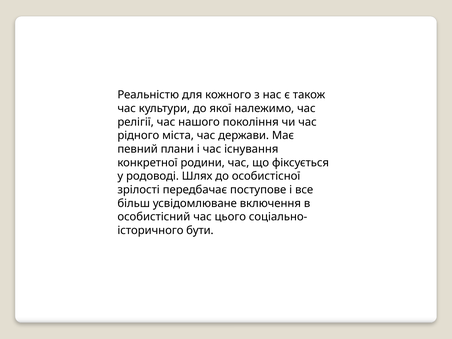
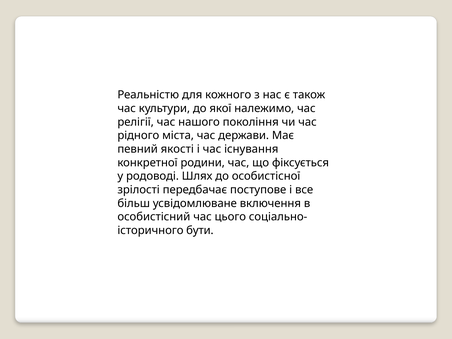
плани: плани -> якості
